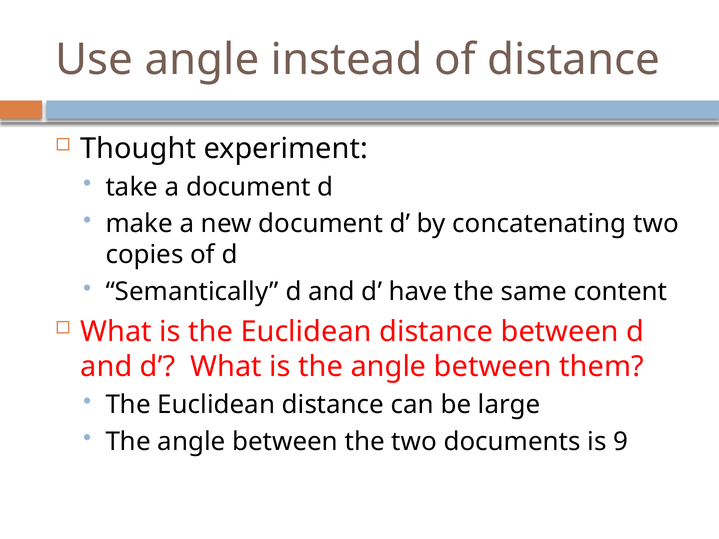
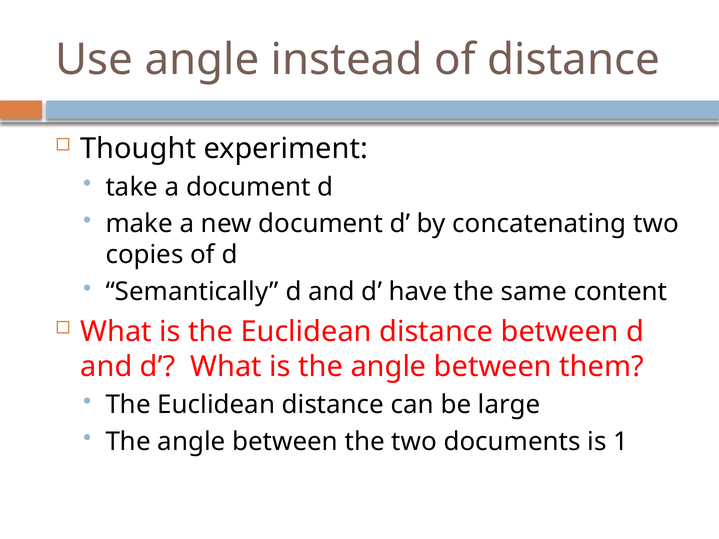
9: 9 -> 1
